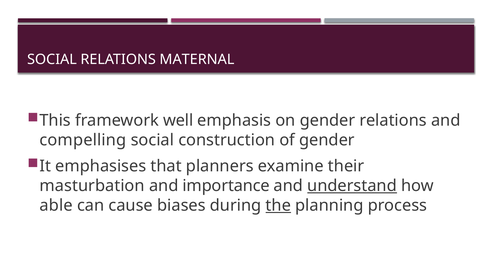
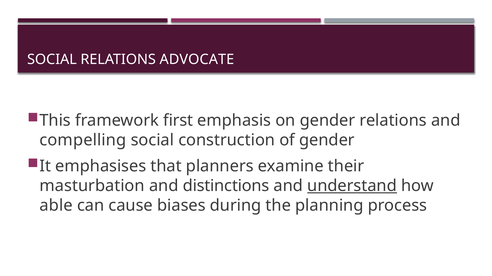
MATERNAL: MATERNAL -> ADVOCATE
well: well -> first
importance: importance -> distinctions
the underline: present -> none
